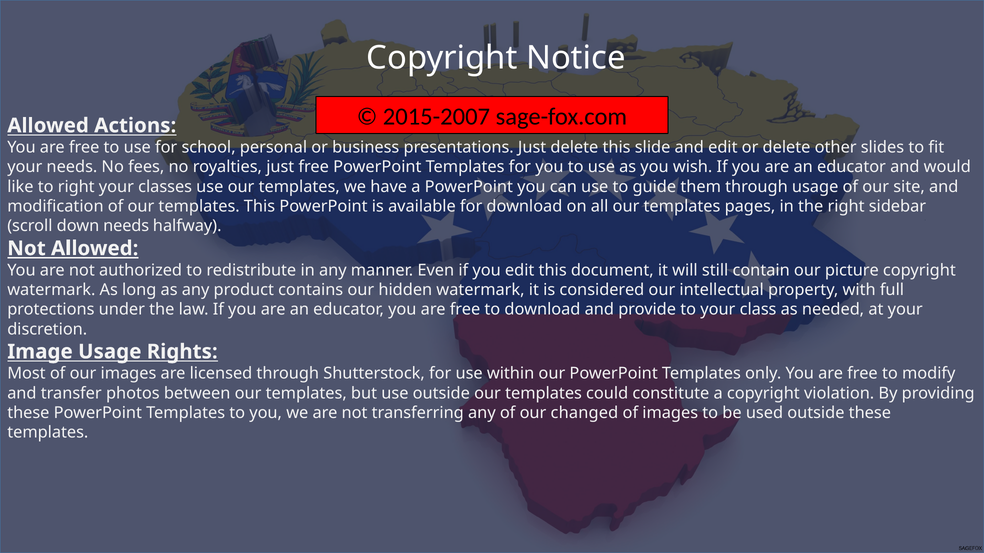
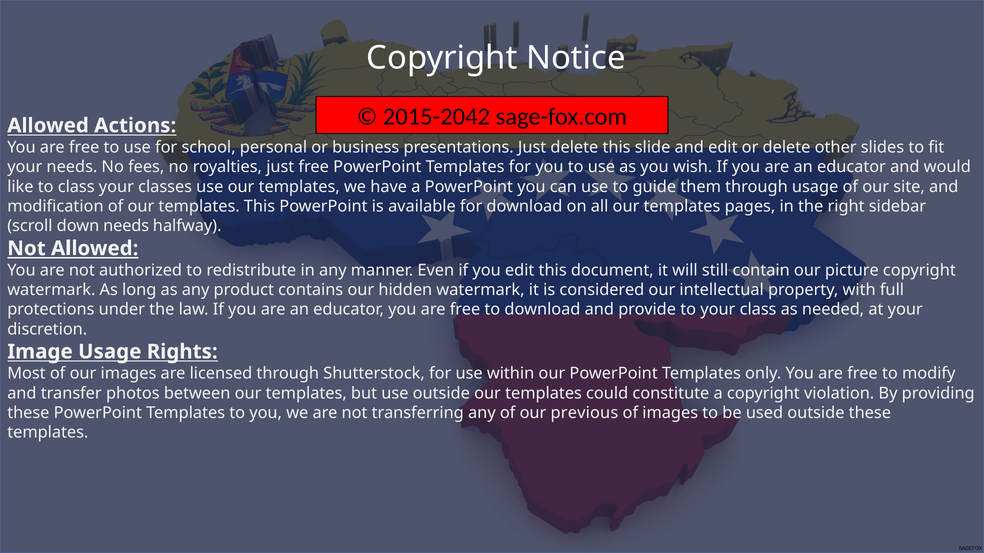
2015-2007: 2015-2007 -> 2015-2042
to right: right -> class
changed: changed -> previous
